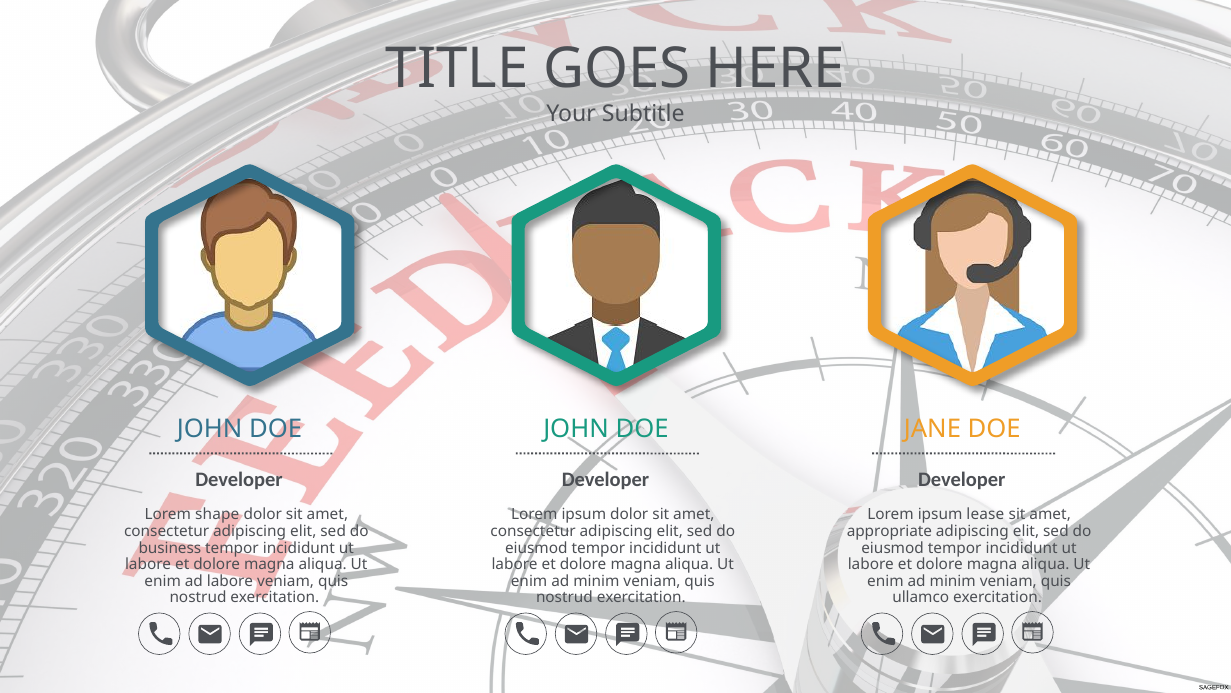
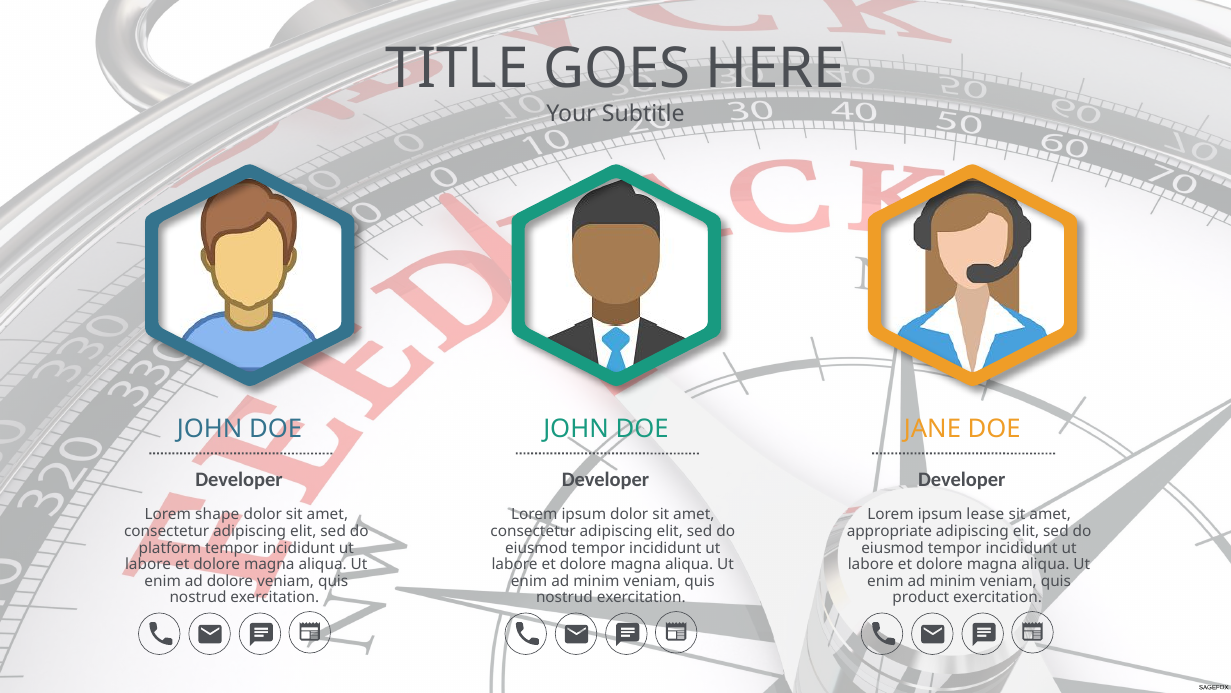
business: business -> platform
ad labore: labore -> dolore
ullamco: ullamco -> product
